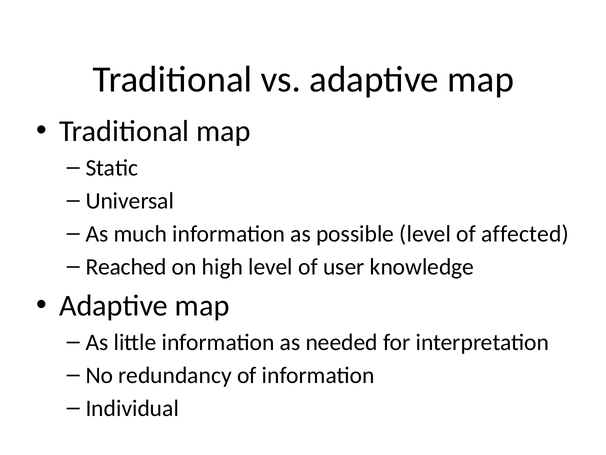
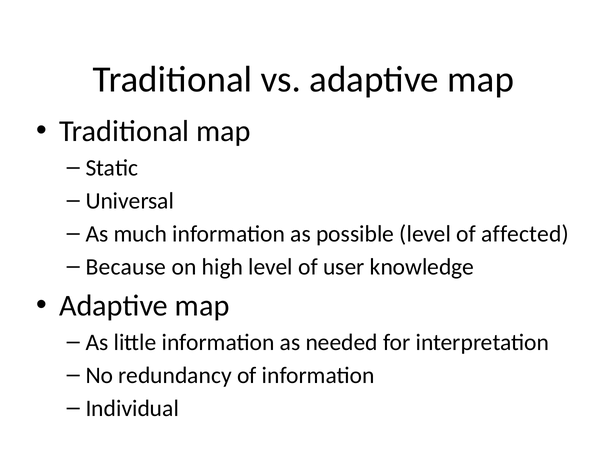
Reached: Reached -> Because
